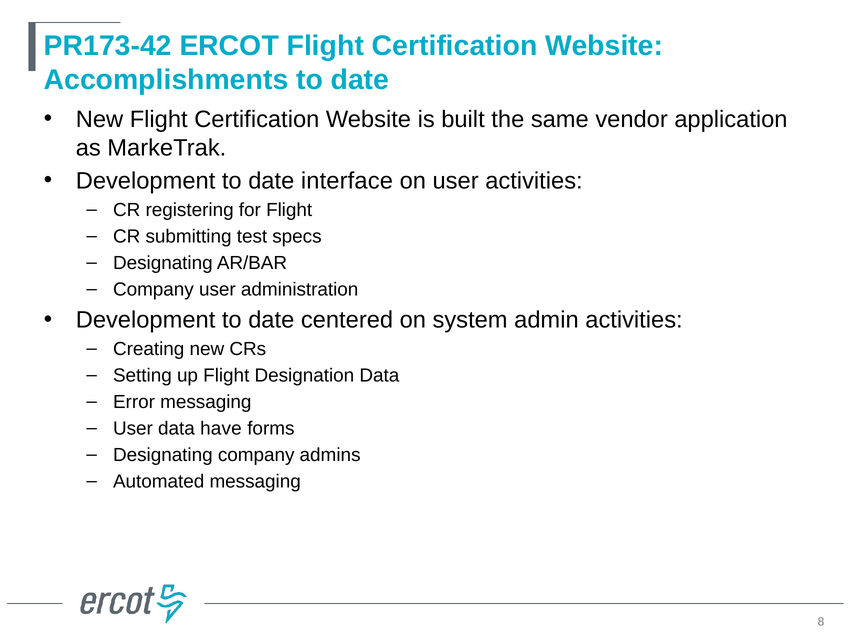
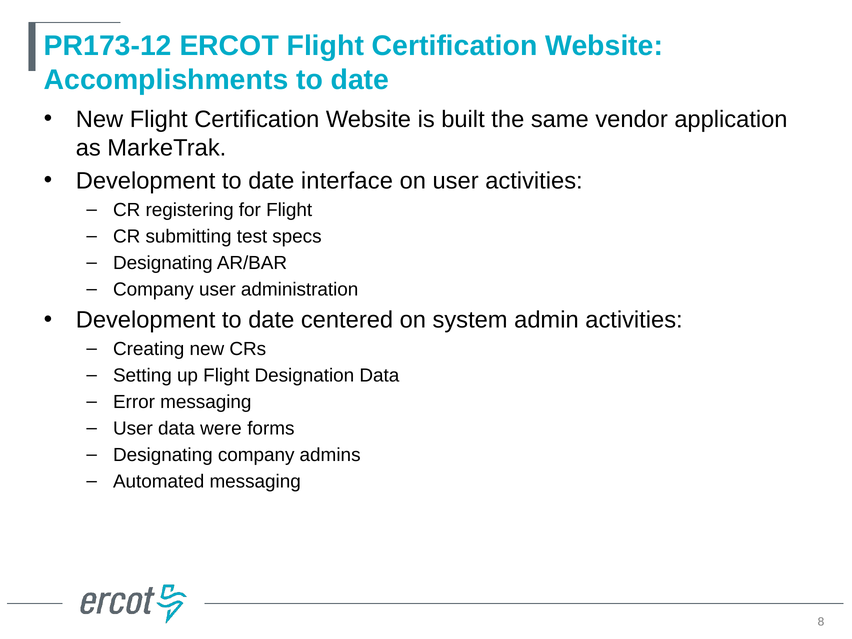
PR173-42: PR173-42 -> PR173-12
have: have -> were
